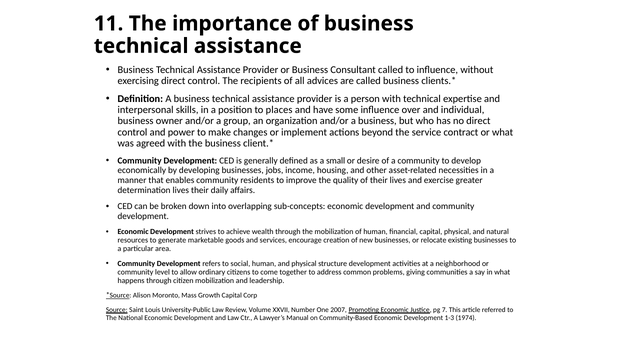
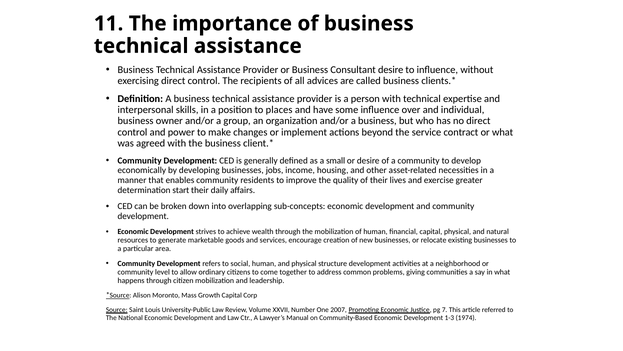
Consultant called: called -> desire
determination lives: lives -> start
